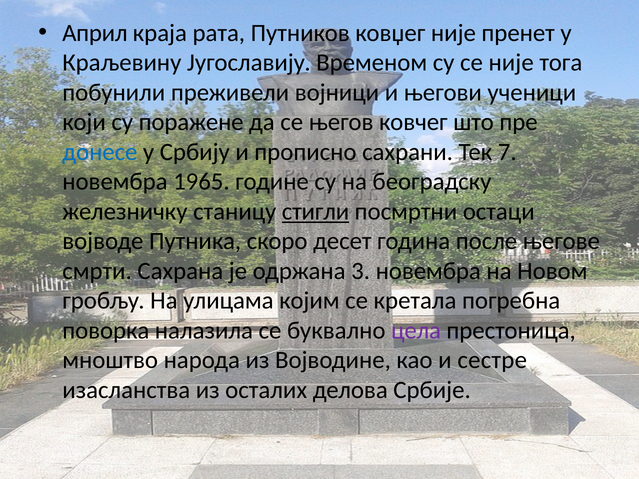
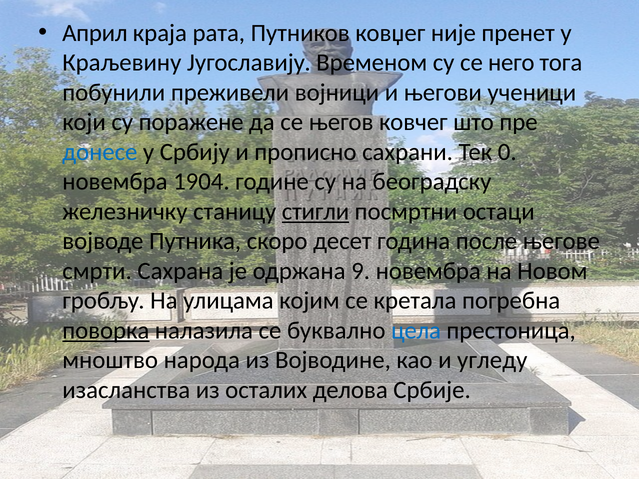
се није: није -> него
7: 7 -> 0
1965: 1965 -> 1904
3: 3 -> 9
поворка underline: none -> present
цела colour: purple -> blue
сестре: сестре -> угледу
